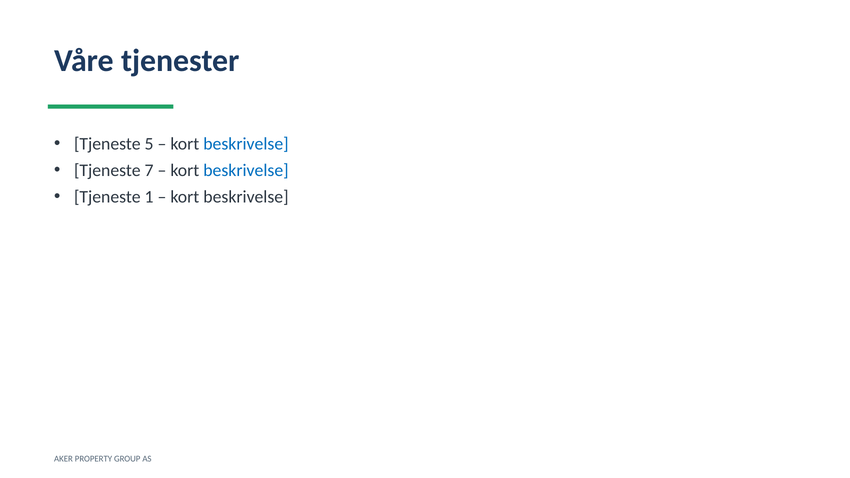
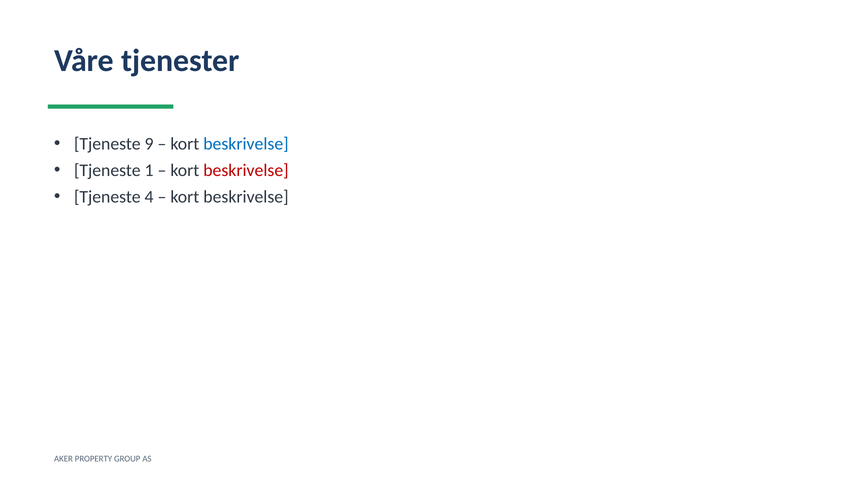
5: 5 -> 9
7: 7 -> 1
beskrivelse at (246, 171) colour: blue -> red
1: 1 -> 4
